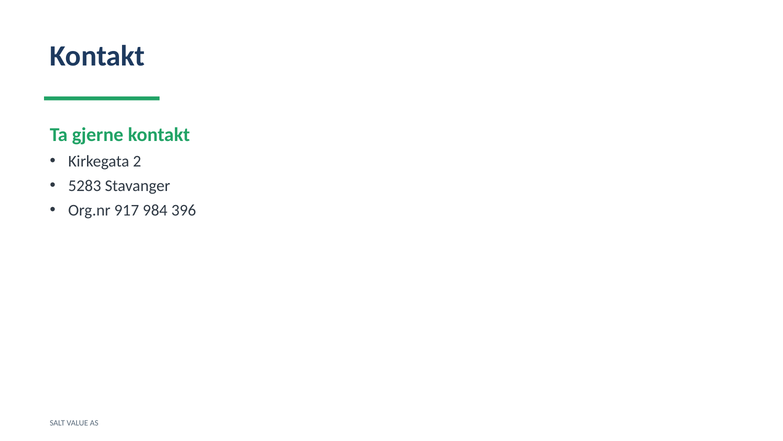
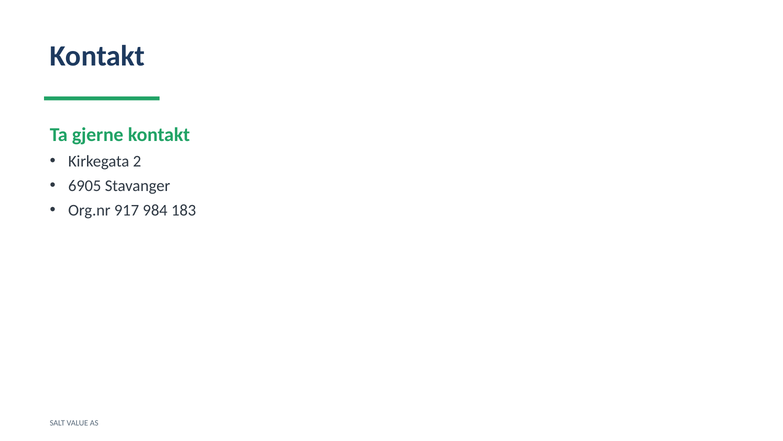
5283: 5283 -> 6905
396: 396 -> 183
